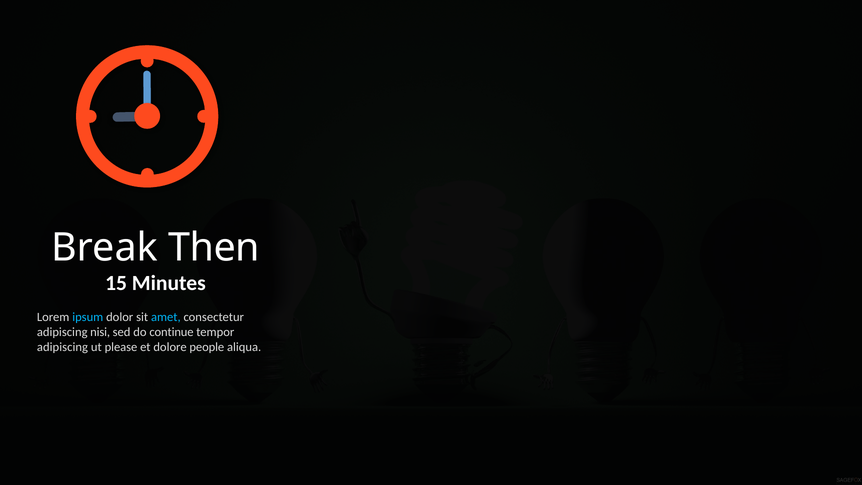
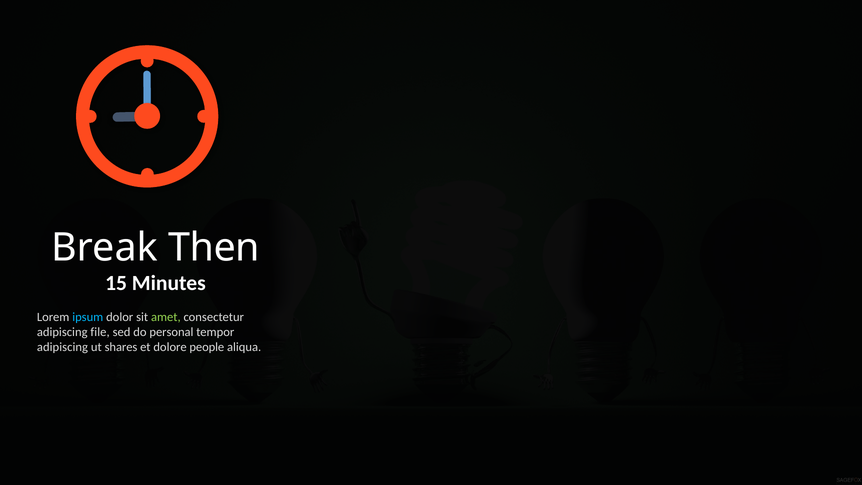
amet colour: light blue -> light green
nisi: nisi -> file
continue: continue -> personal
please: please -> shares
